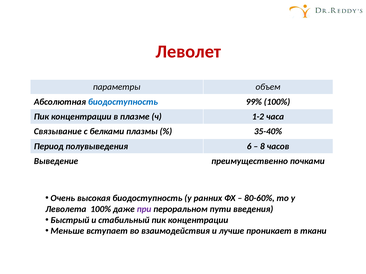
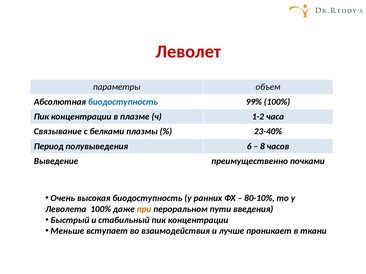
35-40%: 35-40% -> 23-40%
80-60%: 80-60% -> 80-10%
при colour: purple -> orange
